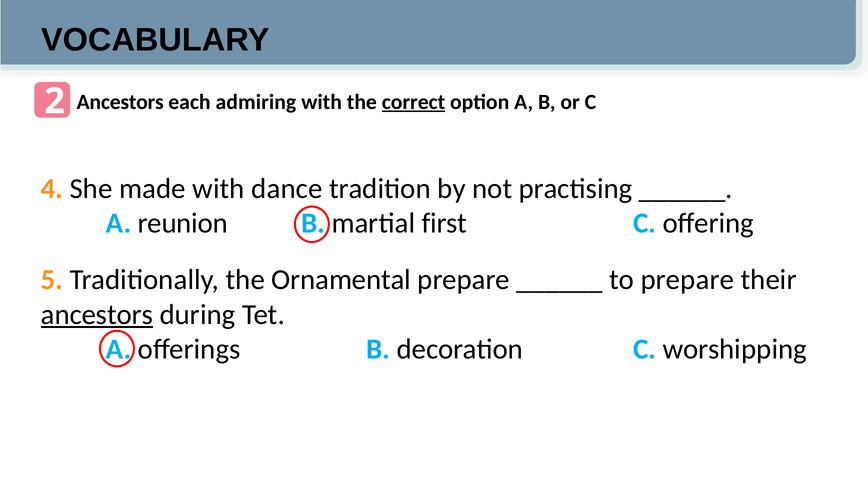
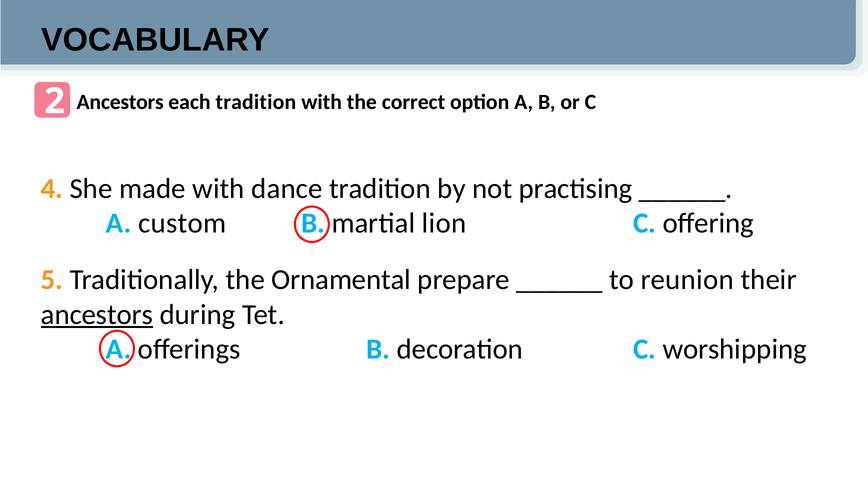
each admiring: admiring -> tradition
correct underline: present -> none
reunion: reunion -> custom
first: first -> lion
to prepare: prepare -> reunion
